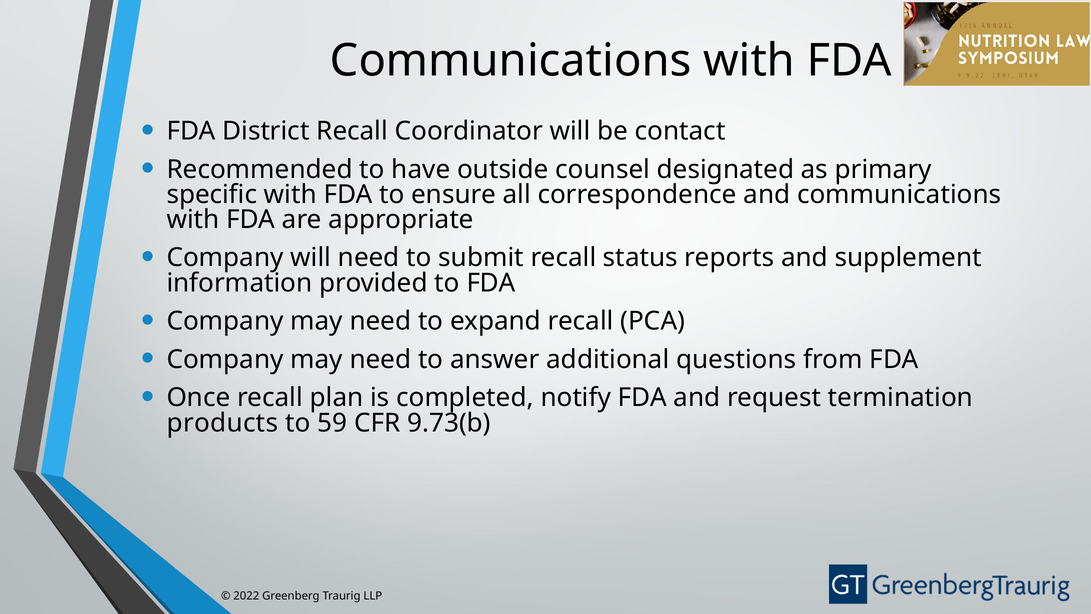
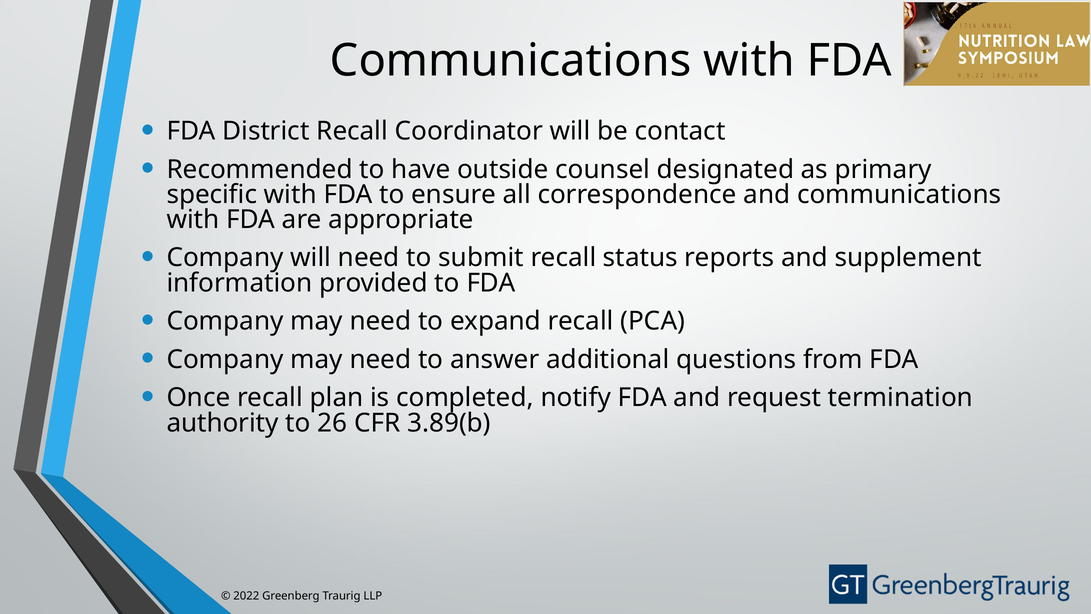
products: products -> authority
59: 59 -> 26
9.73(b: 9.73(b -> 3.89(b
